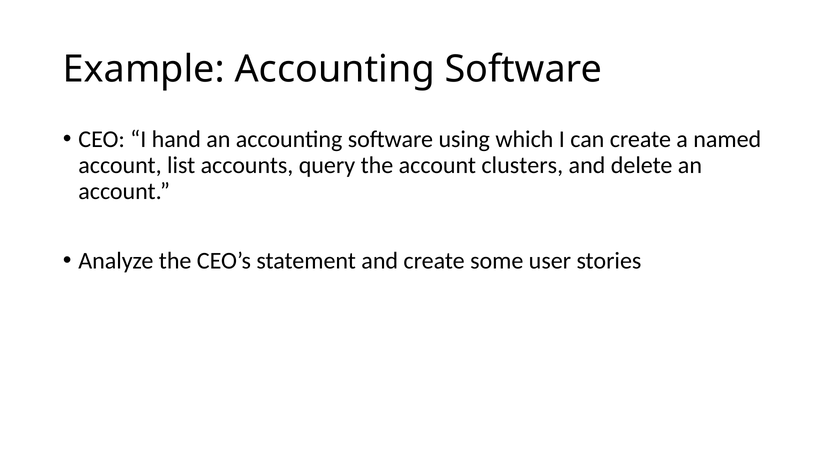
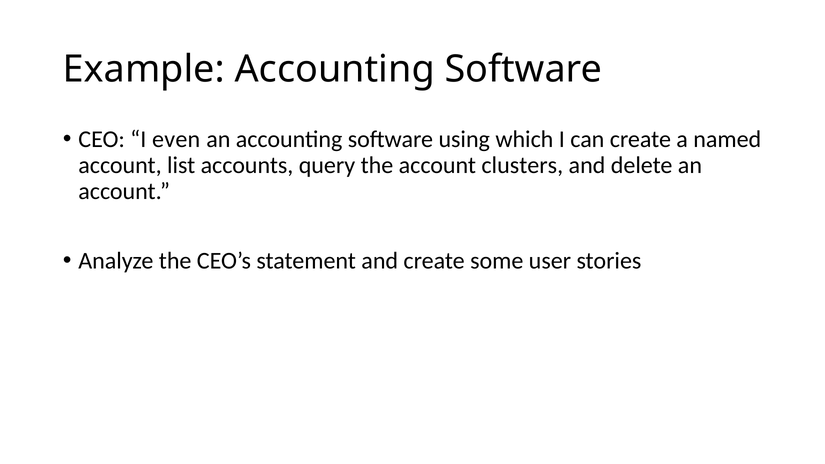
hand: hand -> even
